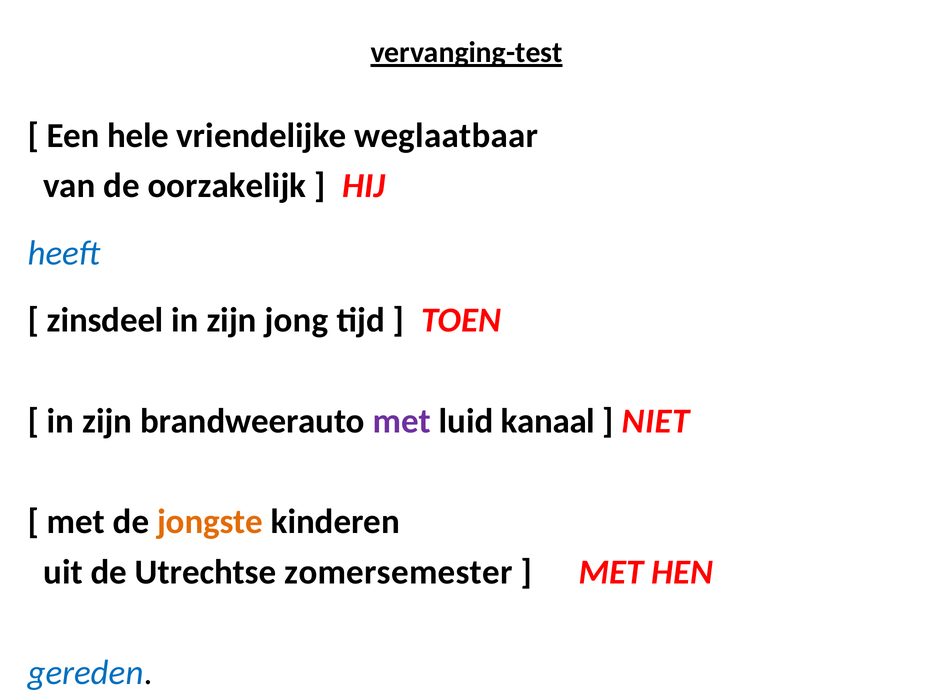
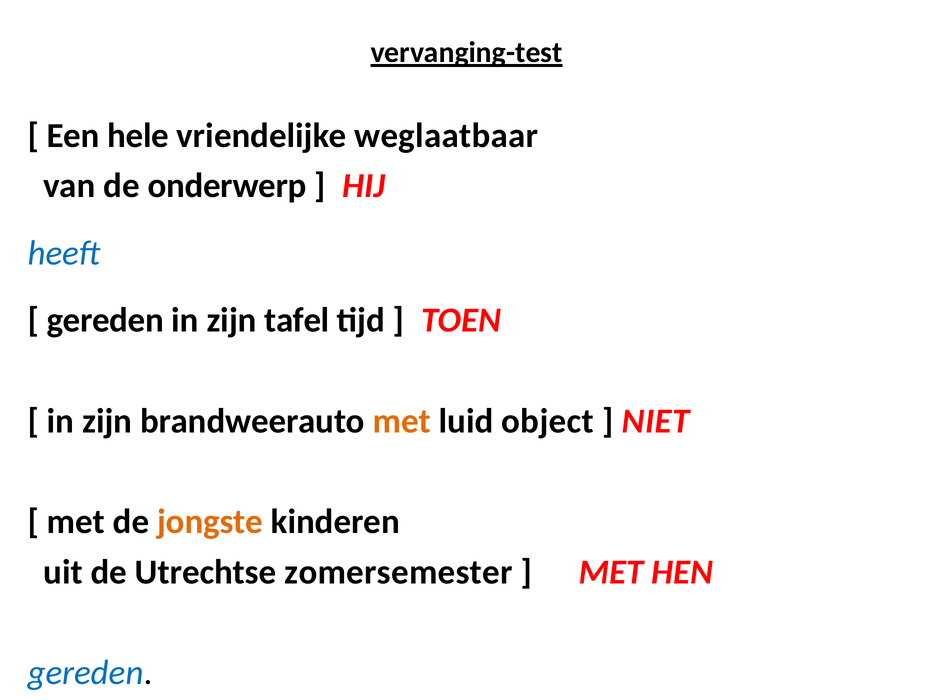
oorzakelijk: oorzakelijk -> onderwerp
zinsdeel at (105, 320): zinsdeel -> gereden
jong: jong -> tafel
met at (402, 421) colour: purple -> orange
kanaal: kanaal -> object
